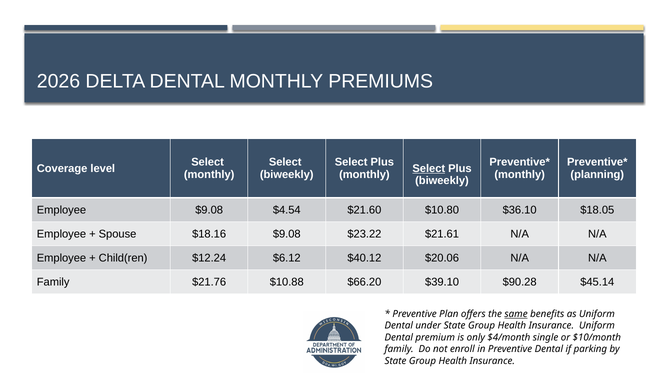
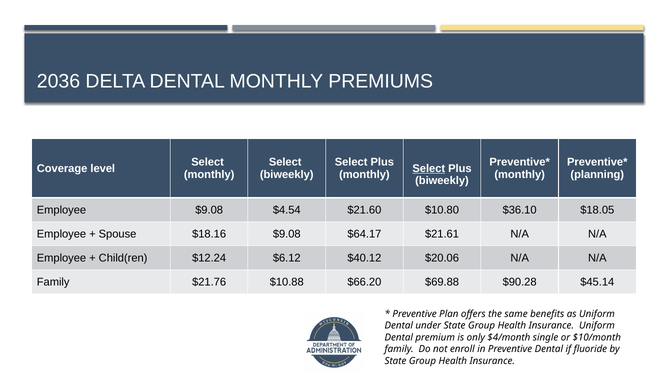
2026: 2026 -> 2036
$23.22: $23.22 -> $64.17
$39.10: $39.10 -> $69.88
same underline: present -> none
parking: parking -> fluoride
